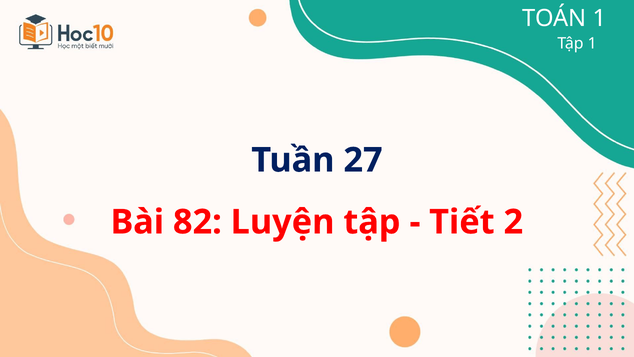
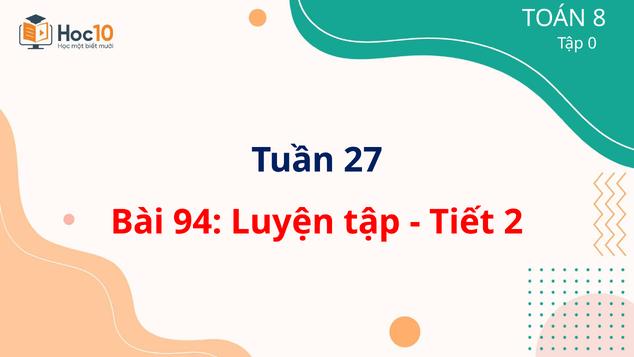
TOÁN 1: 1 -> 8
Tập 1: 1 -> 0
82: 82 -> 94
